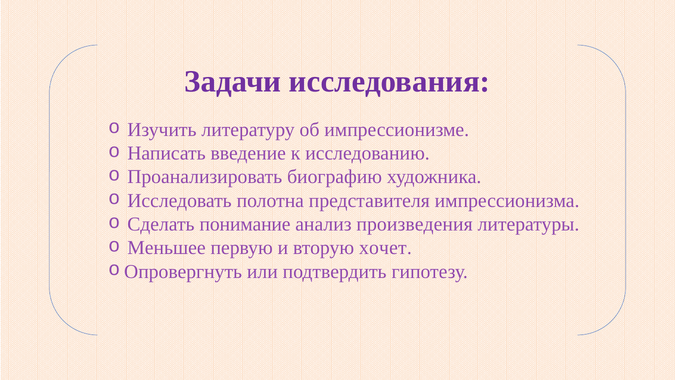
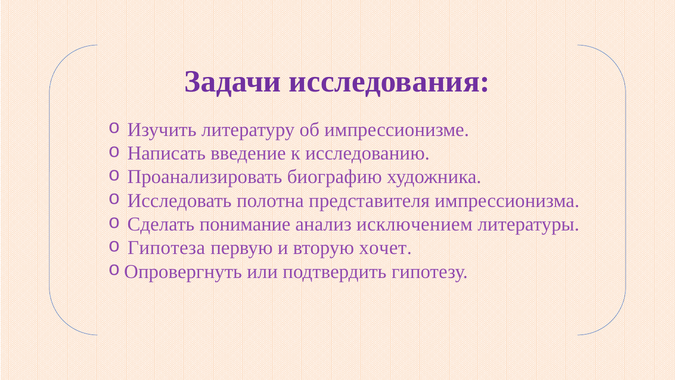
произведения: произведения -> исключением
Меньшее: Меньшее -> Гипотеза
